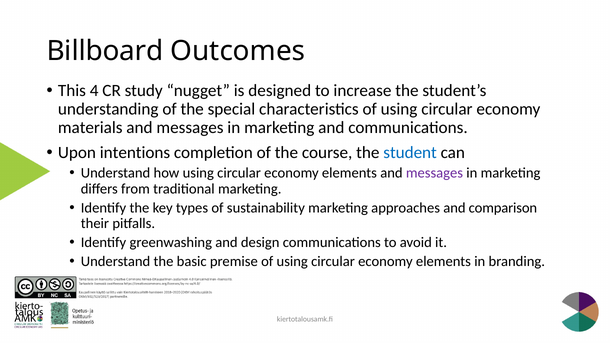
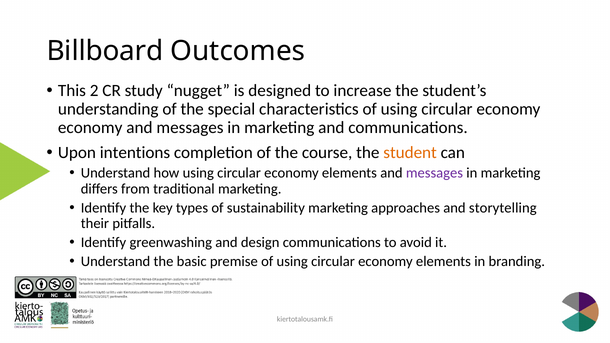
4: 4 -> 2
materials at (90, 128): materials -> economy
student colour: blue -> orange
comparison: comparison -> storytelling
